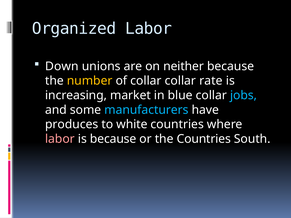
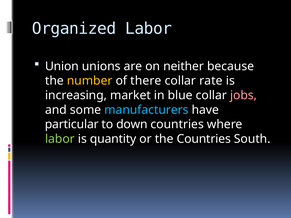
Down: Down -> Union
of collar: collar -> there
jobs colour: light blue -> pink
produces: produces -> particular
white: white -> down
labor at (60, 139) colour: pink -> light green
is because: because -> quantity
